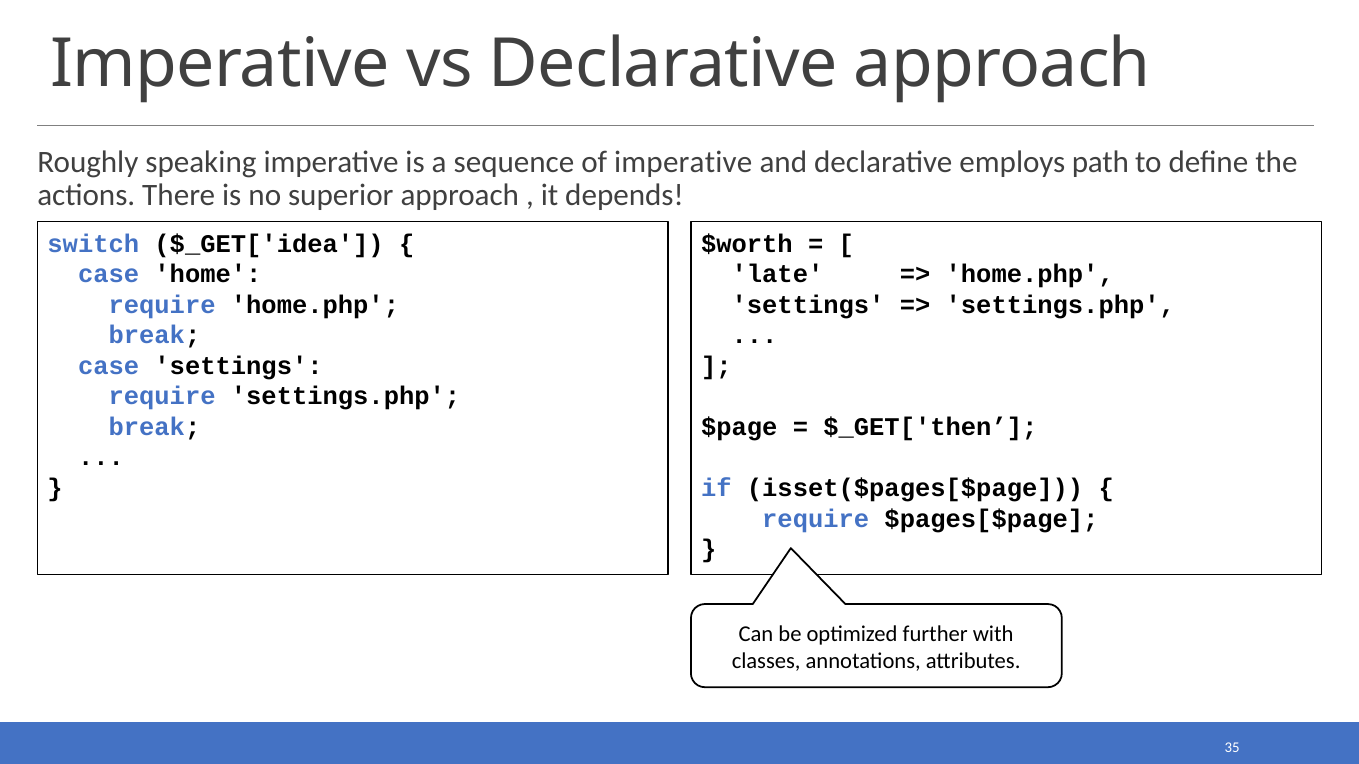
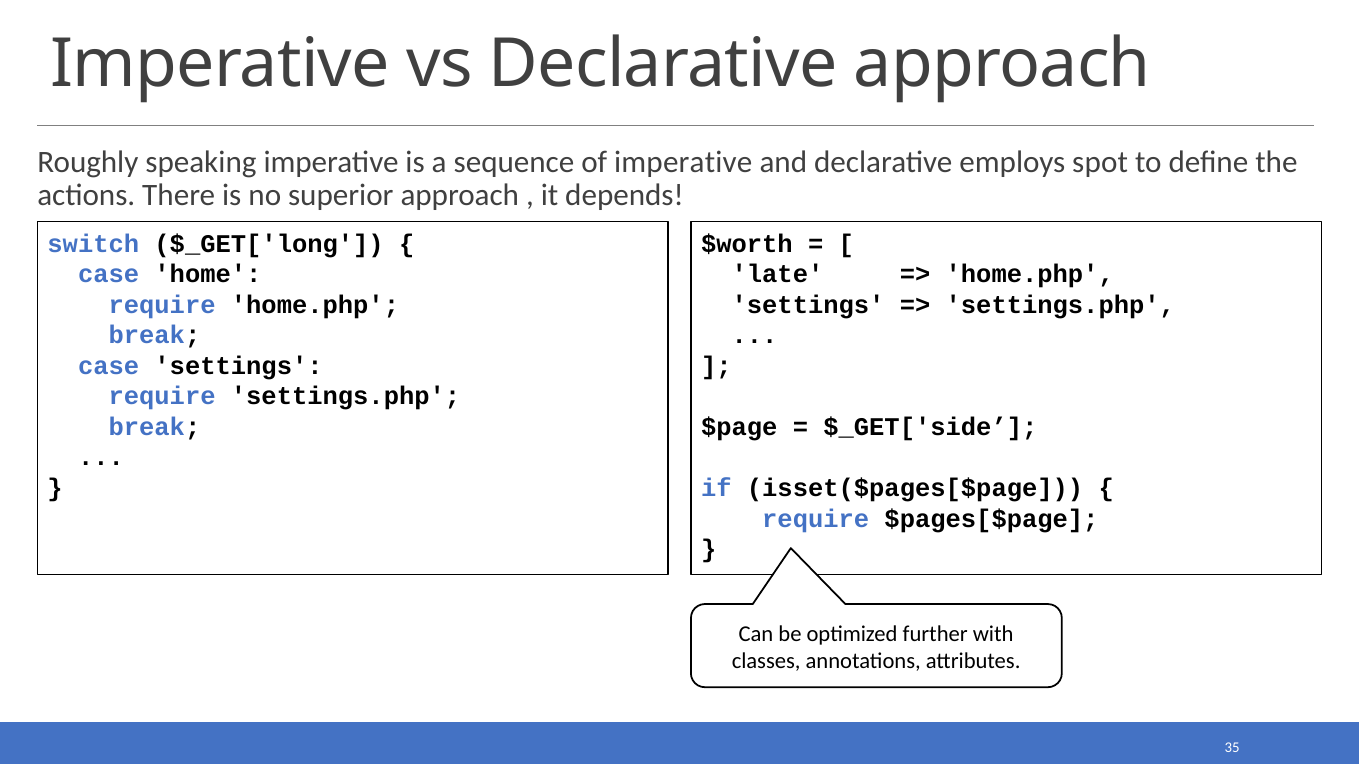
path: path -> spot
$_GET['idea: $_GET['idea -> $_GET['long
$_GET['then: $_GET['then -> $_GET['side
